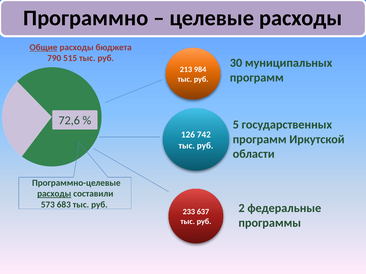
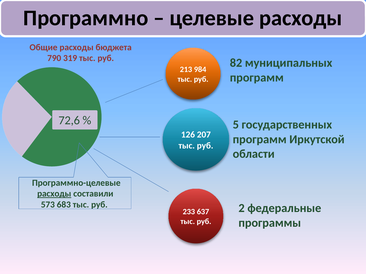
Общие underline: present -> none
515: 515 -> 319
30: 30 -> 82
742: 742 -> 207
